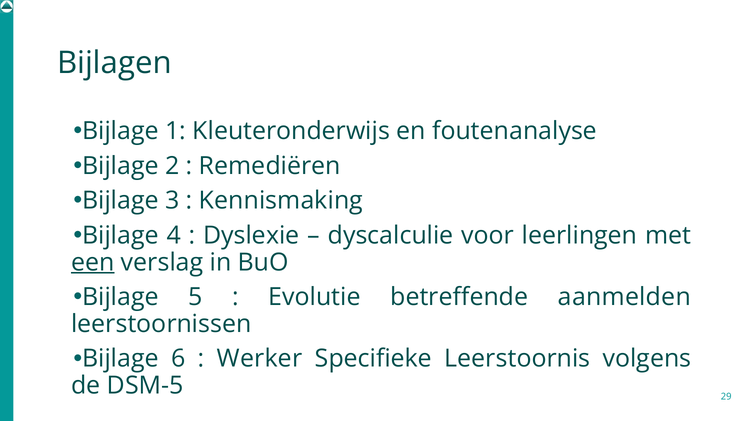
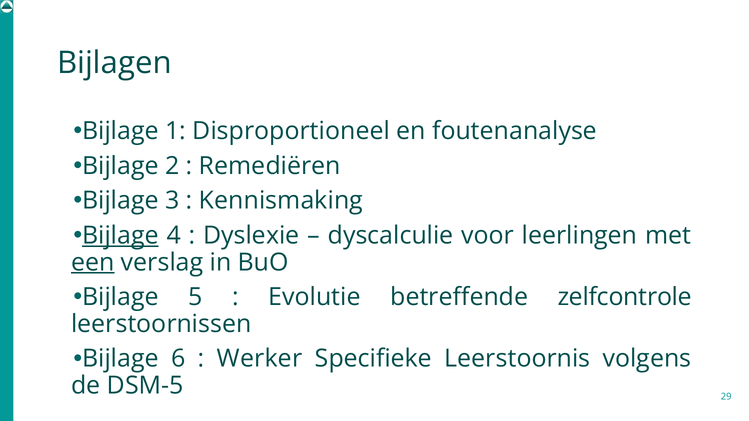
Kleuteronderwijs: Kleuteronderwijs -> Disproportioneel
Bijlage at (120, 235) underline: none -> present
aanmelden: aanmelden -> zelfcontrole
